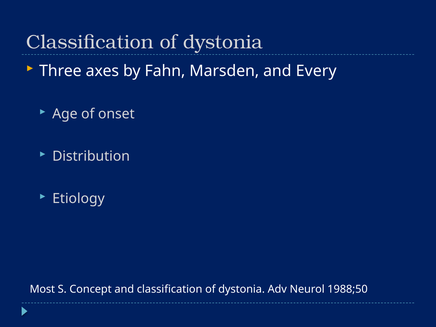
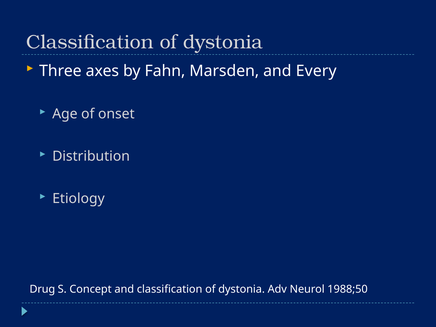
Most: Most -> Drug
